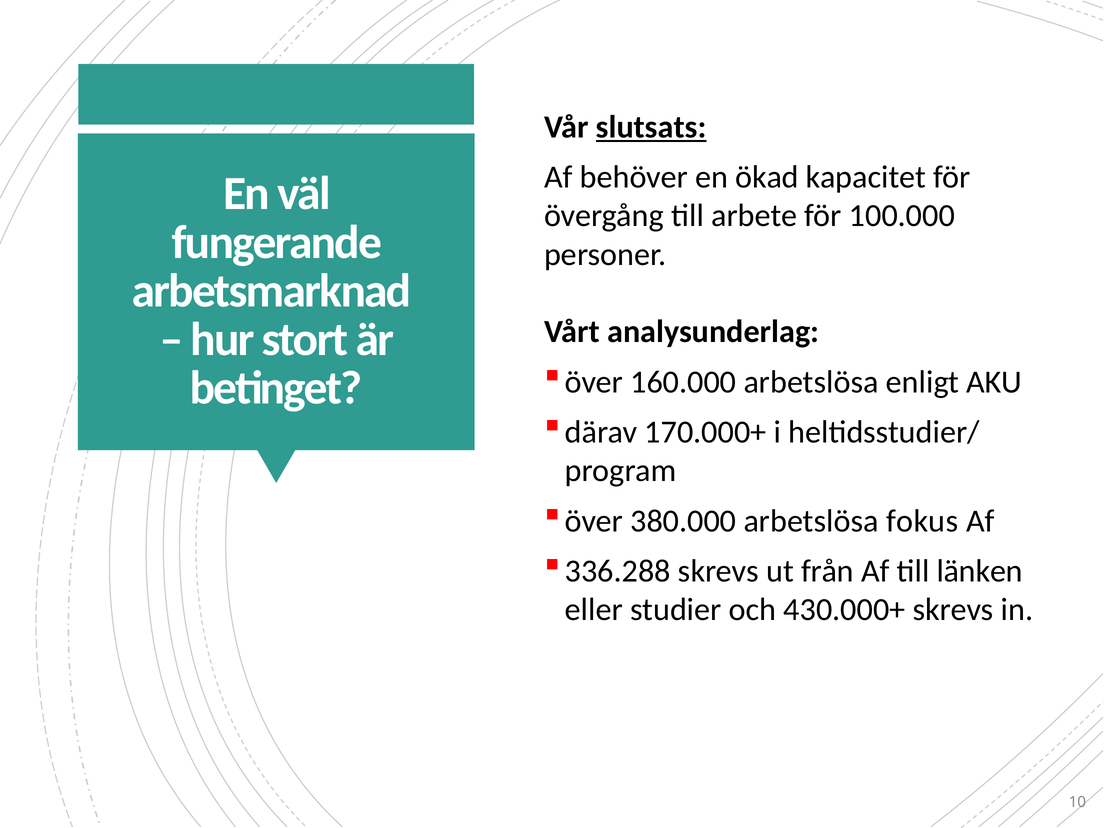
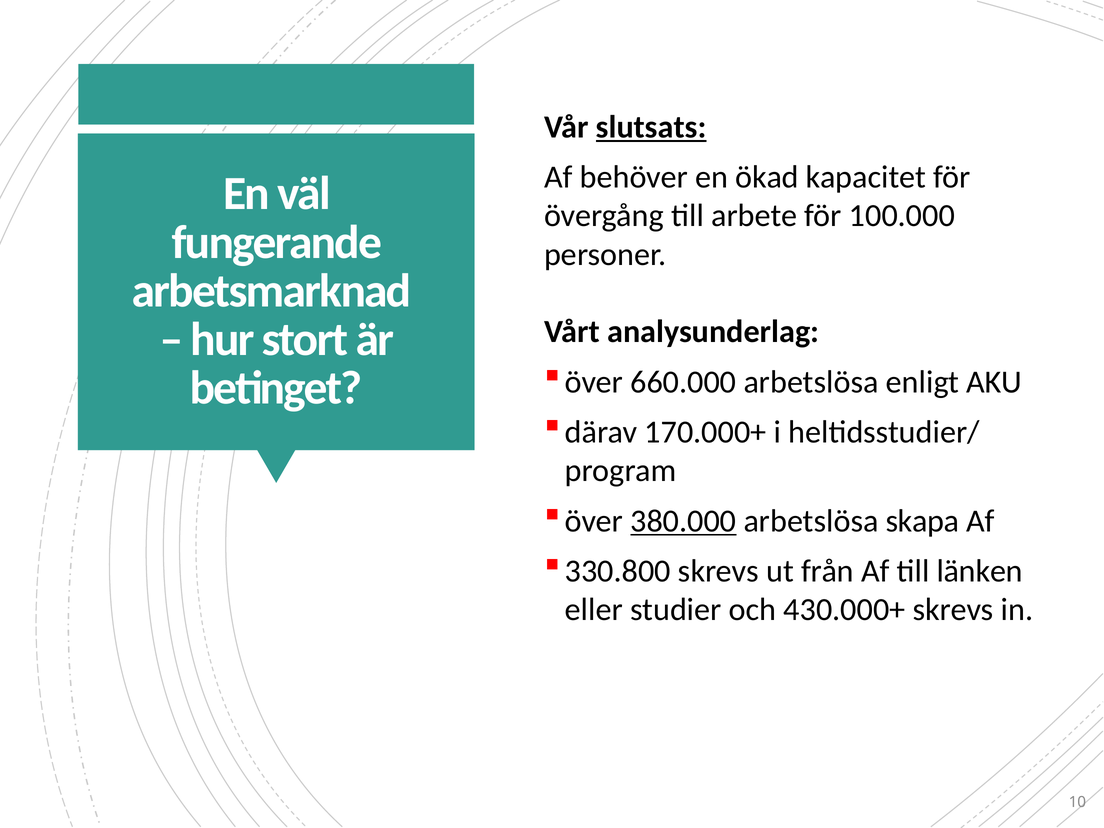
160.000: 160.000 -> 660.000
380.000 underline: none -> present
fokus: fokus -> skapa
336.288: 336.288 -> 330.800
